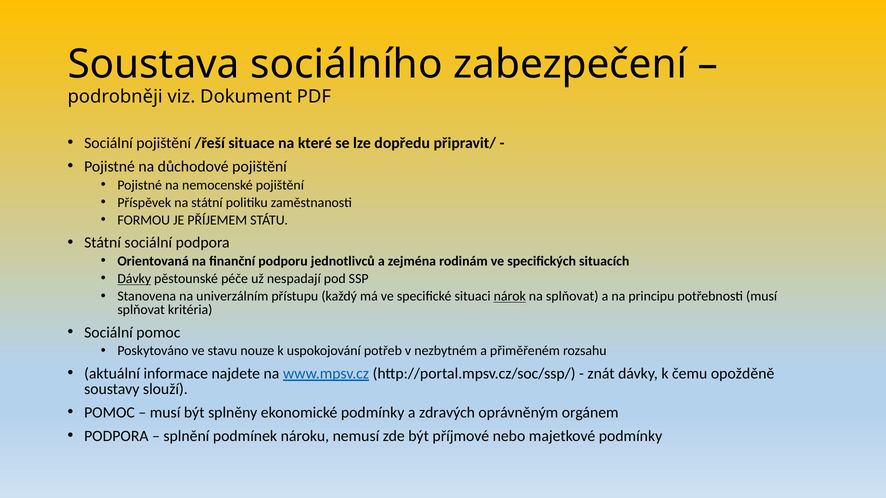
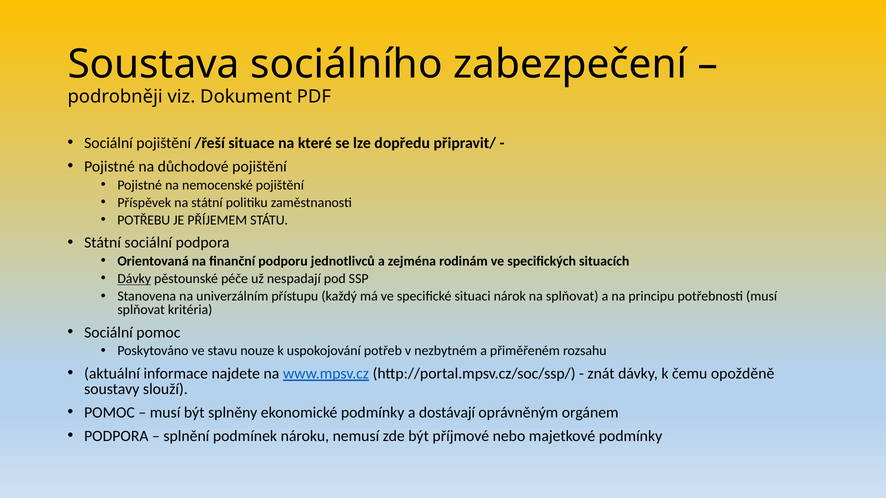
FORMOU: FORMOU -> POTŘEBU
nárok underline: present -> none
zdravých: zdravých -> dostávají
